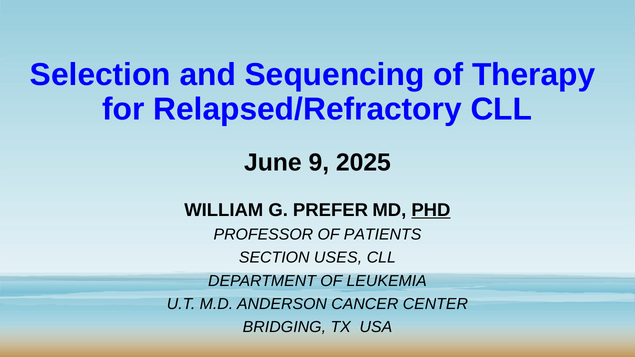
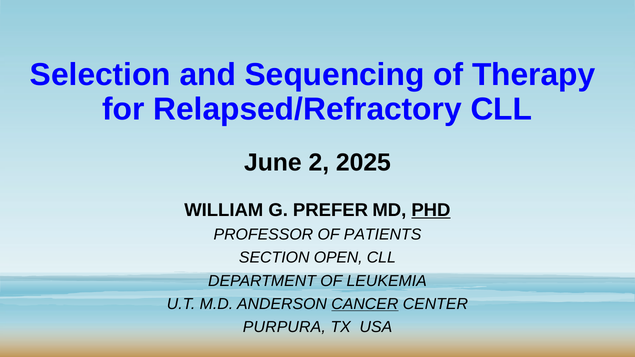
9: 9 -> 2
USES: USES -> OPEN
CANCER underline: none -> present
BRIDGING: BRIDGING -> PURPURA
